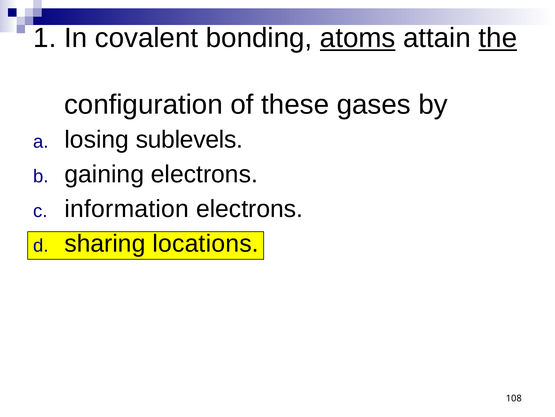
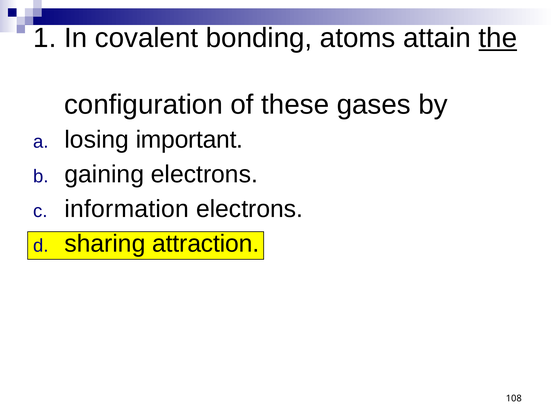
atoms underline: present -> none
sublevels: sublevels -> important
locations: locations -> attraction
